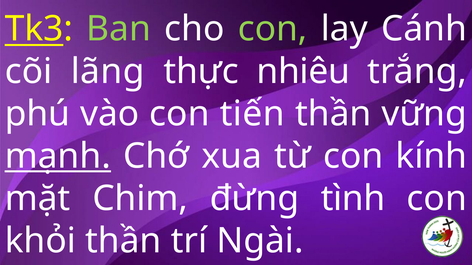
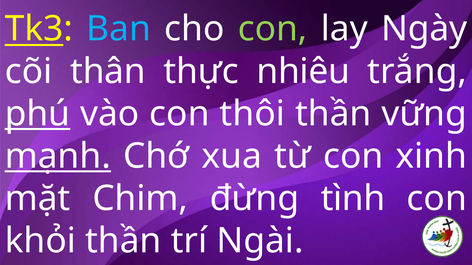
Ban colour: light green -> light blue
Cánh: Cánh -> Ngày
lãng: lãng -> thân
phú underline: none -> present
tiến: tiến -> thôi
kính: kính -> xinh
